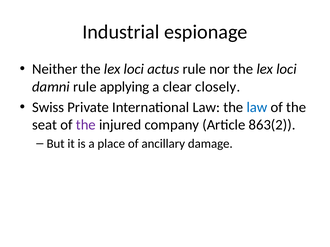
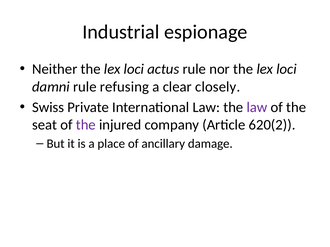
applying: applying -> refusing
law at (257, 107) colour: blue -> purple
863(2: 863(2 -> 620(2
